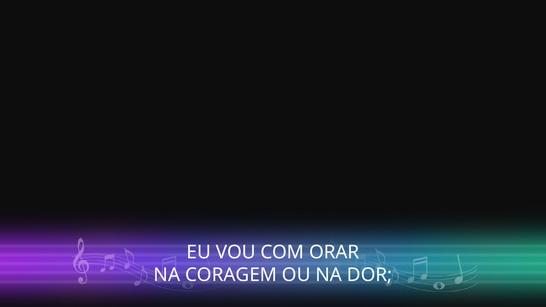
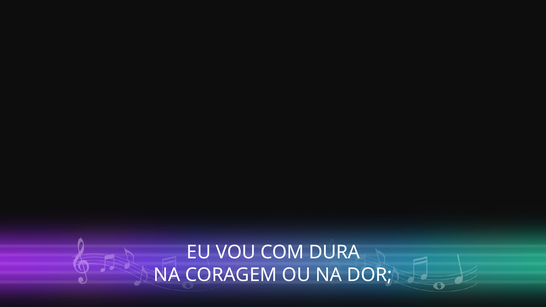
ORAR: ORAR -> DURA
